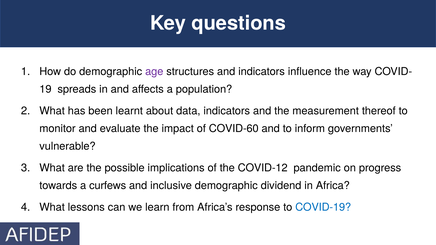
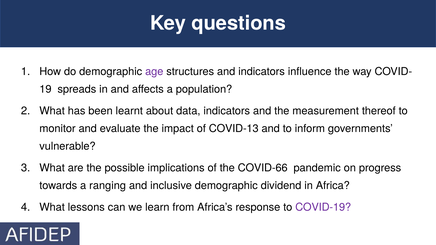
COVID-60: COVID-60 -> COVID-13
COVID-12: COVID-12 -> COVID-66
curfews: curfews -> ranging
COVID-19 colour: blue -> purple
